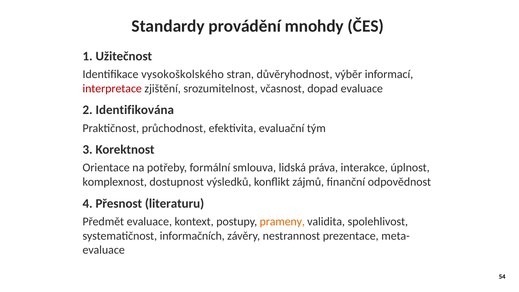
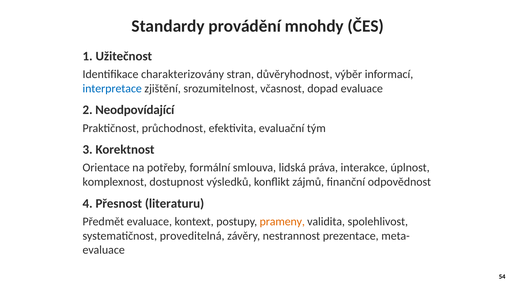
vysokoškolského: vysokoškolského -> charakterizovány
interpretace colour: red -> blue
Identifikována: Identifikována -> Neodpovídající
informačních: informačních -> proveditelná
